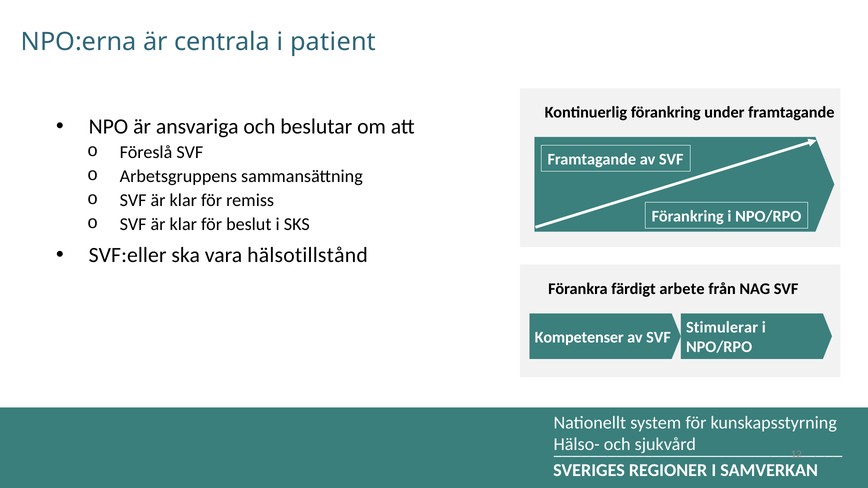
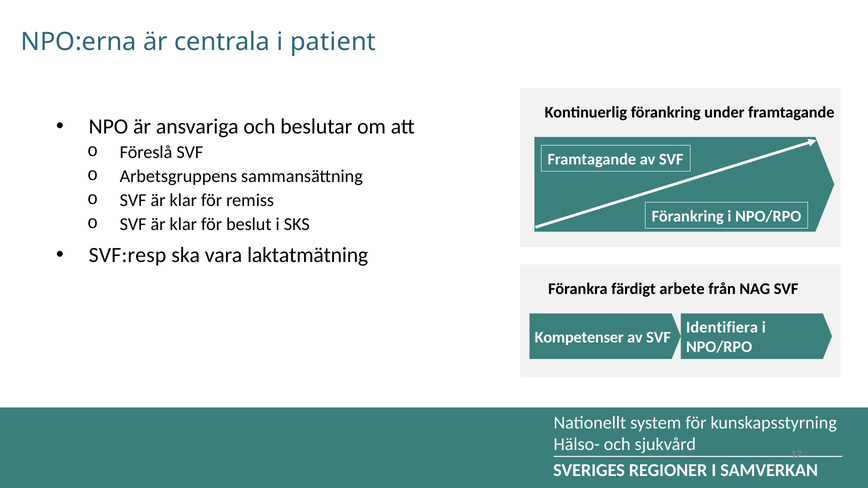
SVF:eller: SVF:eller -> SVF:resp
hälsotillstånd: hälsotillstånd -> laktatmätning
Stimulerar: Stimulerar -> Identifiera
